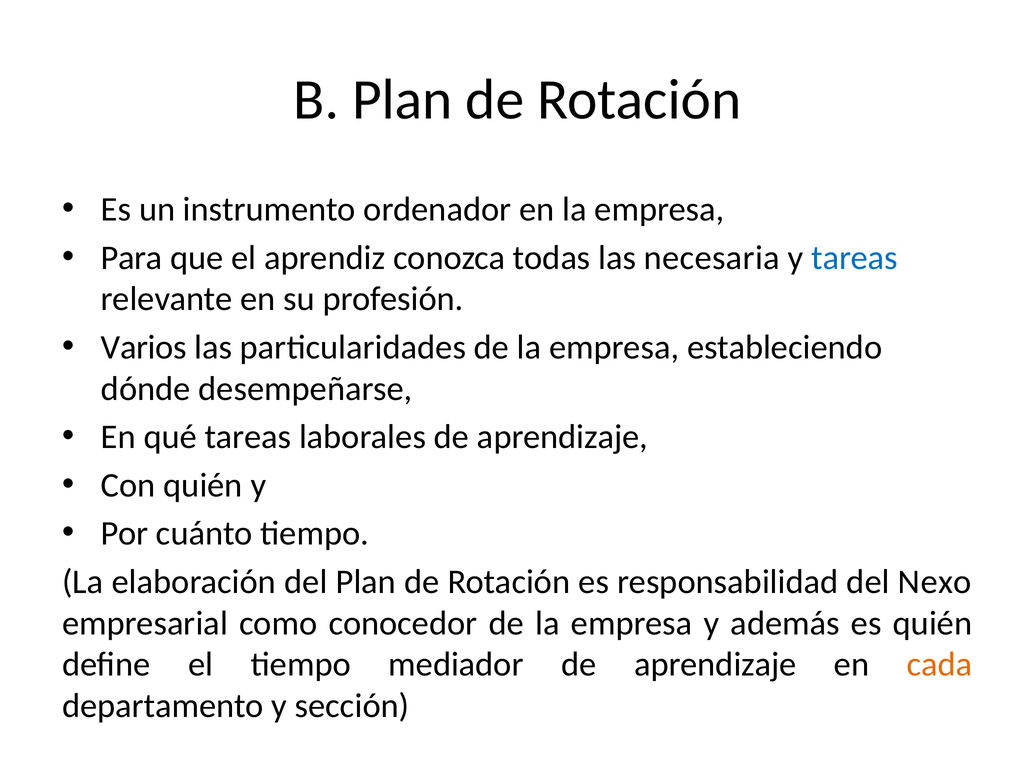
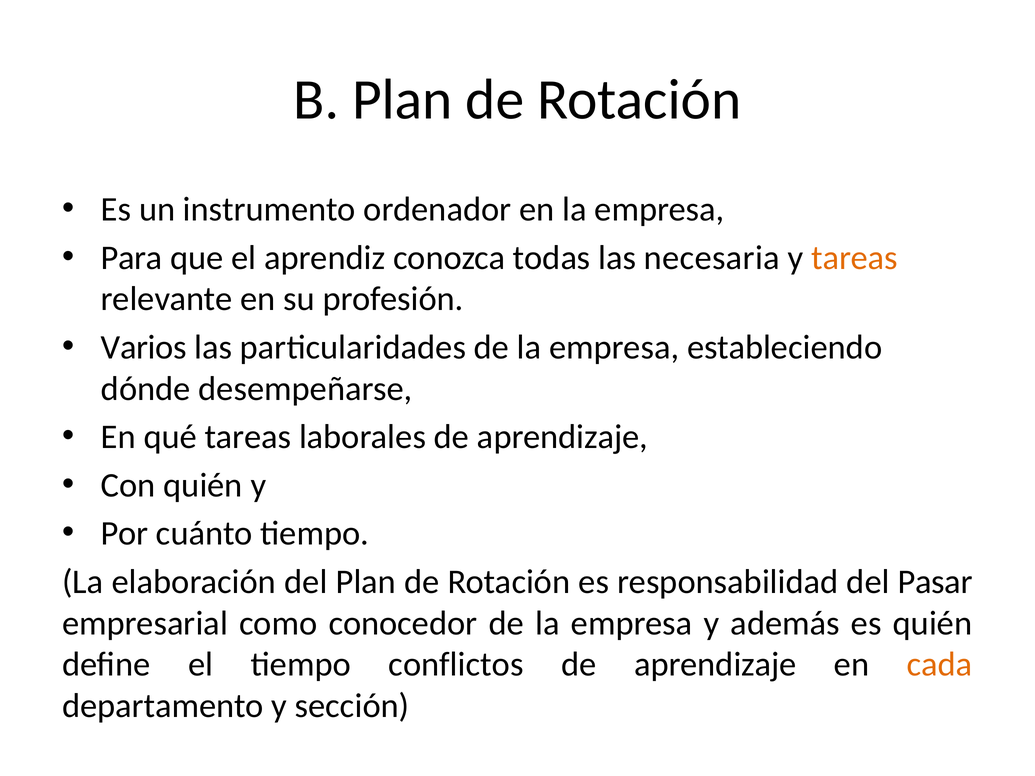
tareas at (855, 258) colour: blue -> orange
Nexo: Nexo -> Pasar
mediador: mediador -> conflictos
